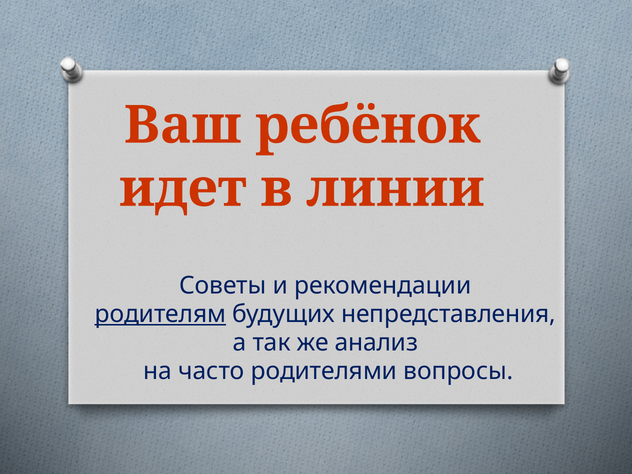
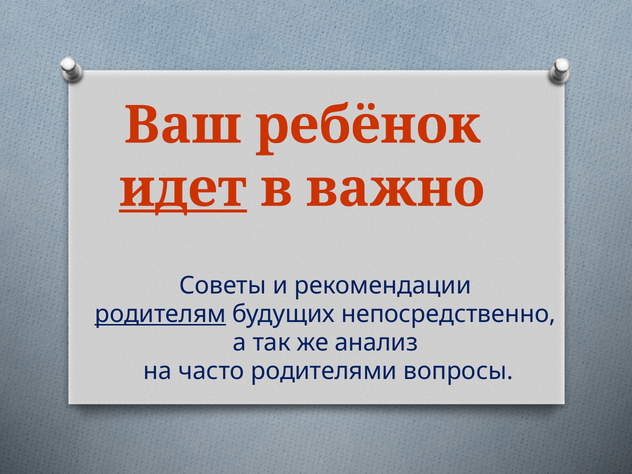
идет underline: none -> present
линии: линии -> важно
непредставления: непредставления -> непосредственно
